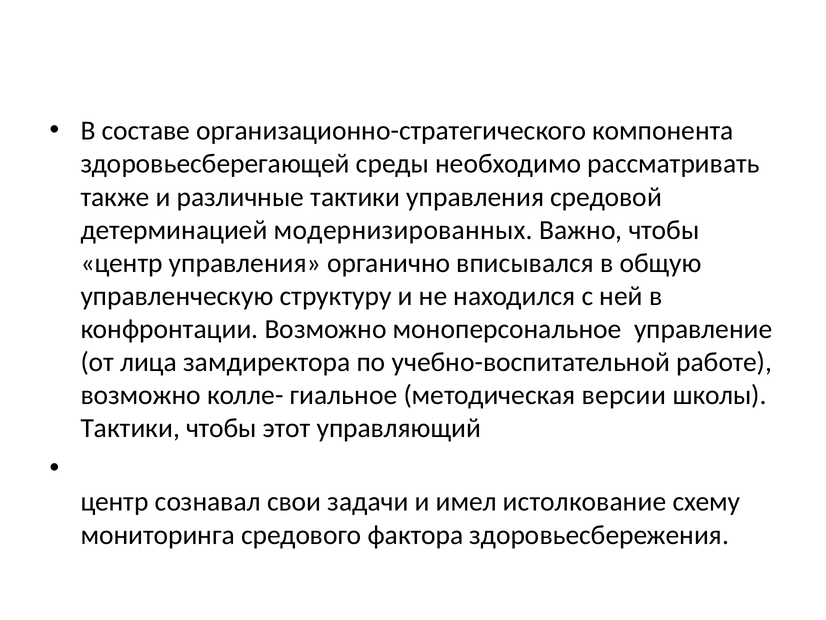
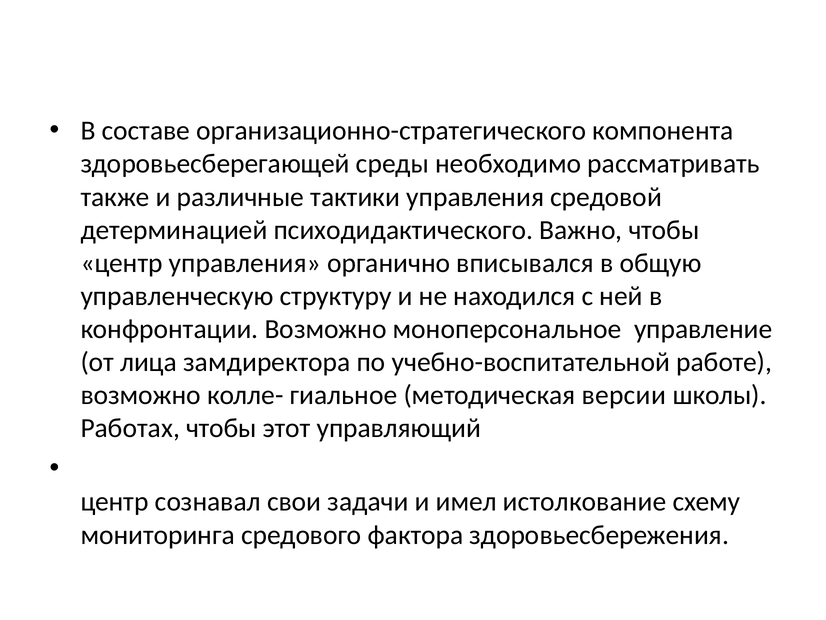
модернизированных: модернизированных -> психодидактического
Тактики at (130, 428): Тактики -> Работах
